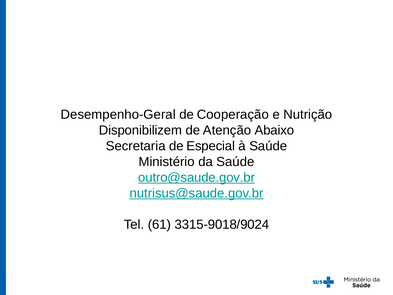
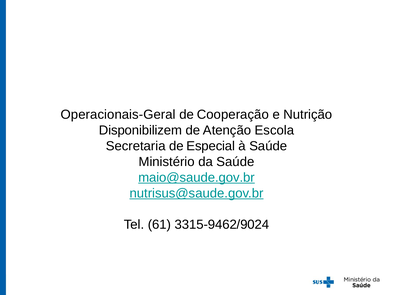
Desempenho-Geral: Desempenho-Geral -> Operacionais-Geral
Abaixo: Abaixo -> Escola
outro@saude.gov.br: outro@saude.gov.br -> maio@saude.gov.br
3315-9018/9024: 3315-9018/9024 -> 3315-9462/9024
